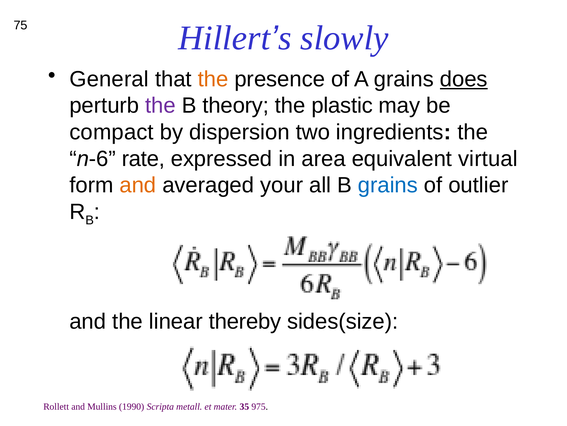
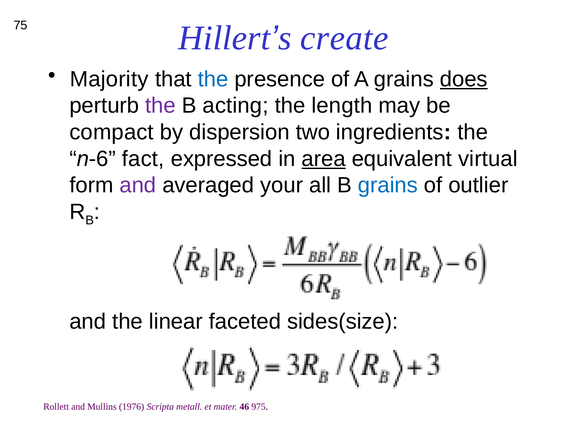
slowly: slowly -> create
General: General -> Majority
the at (213, 79) colour: orange -> blue
theory: theory -> acting
plastic: plastic -> length
rate: rate -> fact
area underline: none -> present
and at (138, 185) colour: orange -> purple
thereby: thereby -> faceted
1990: 1990 -> 1976
35: 35 -> 46
